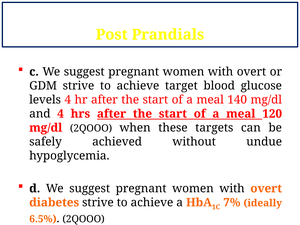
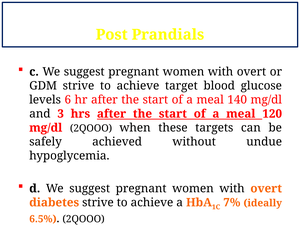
levels 4: 4 -> 6
and 4: 4 -> 3
